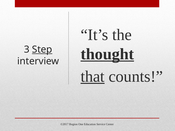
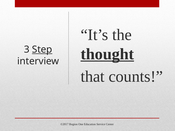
that underline: present -> none
